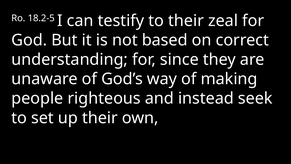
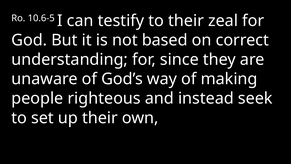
18.2-5: 18.2-5 -> 10.6-5
